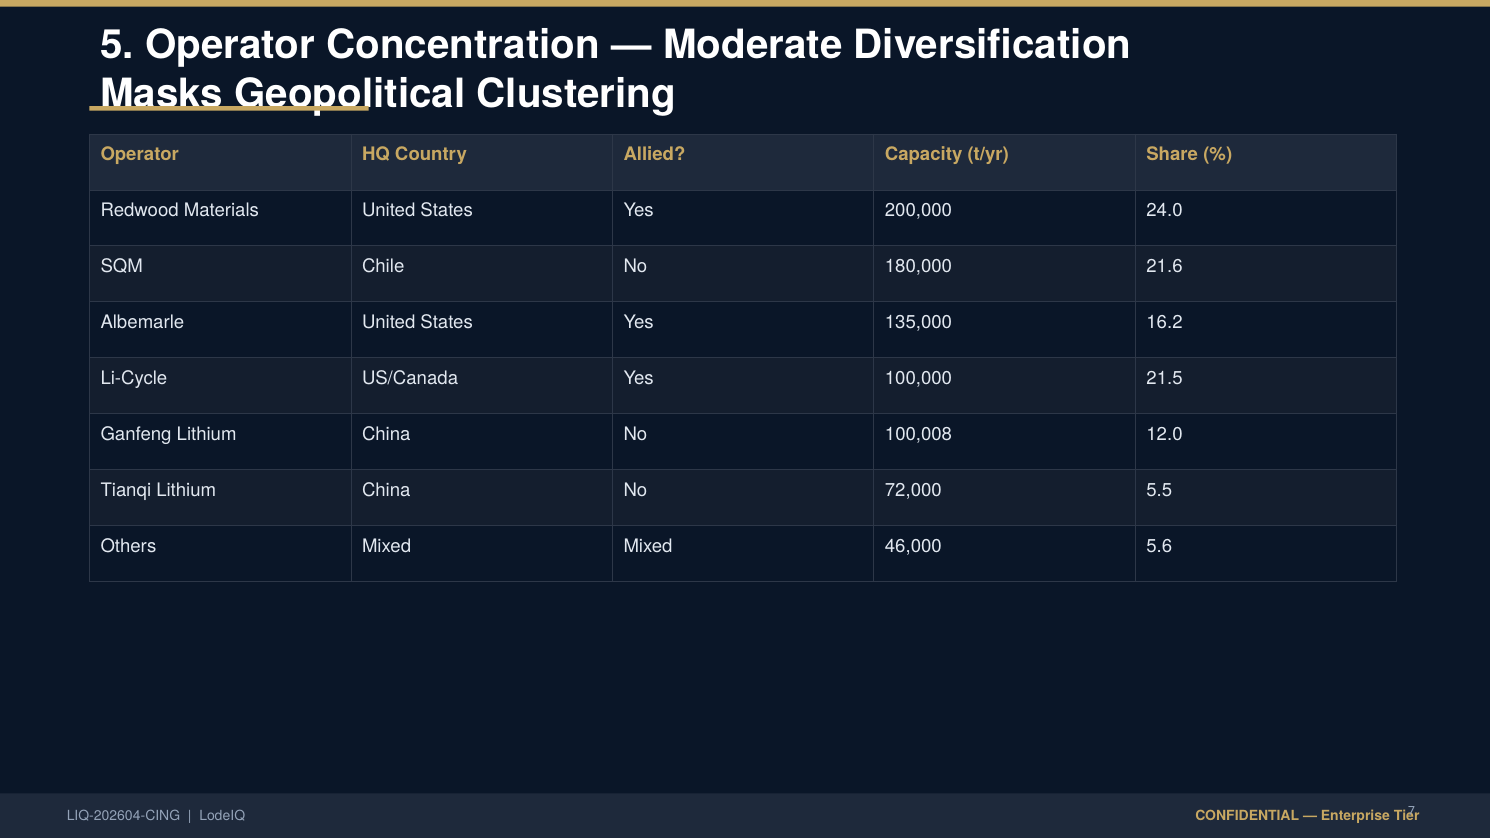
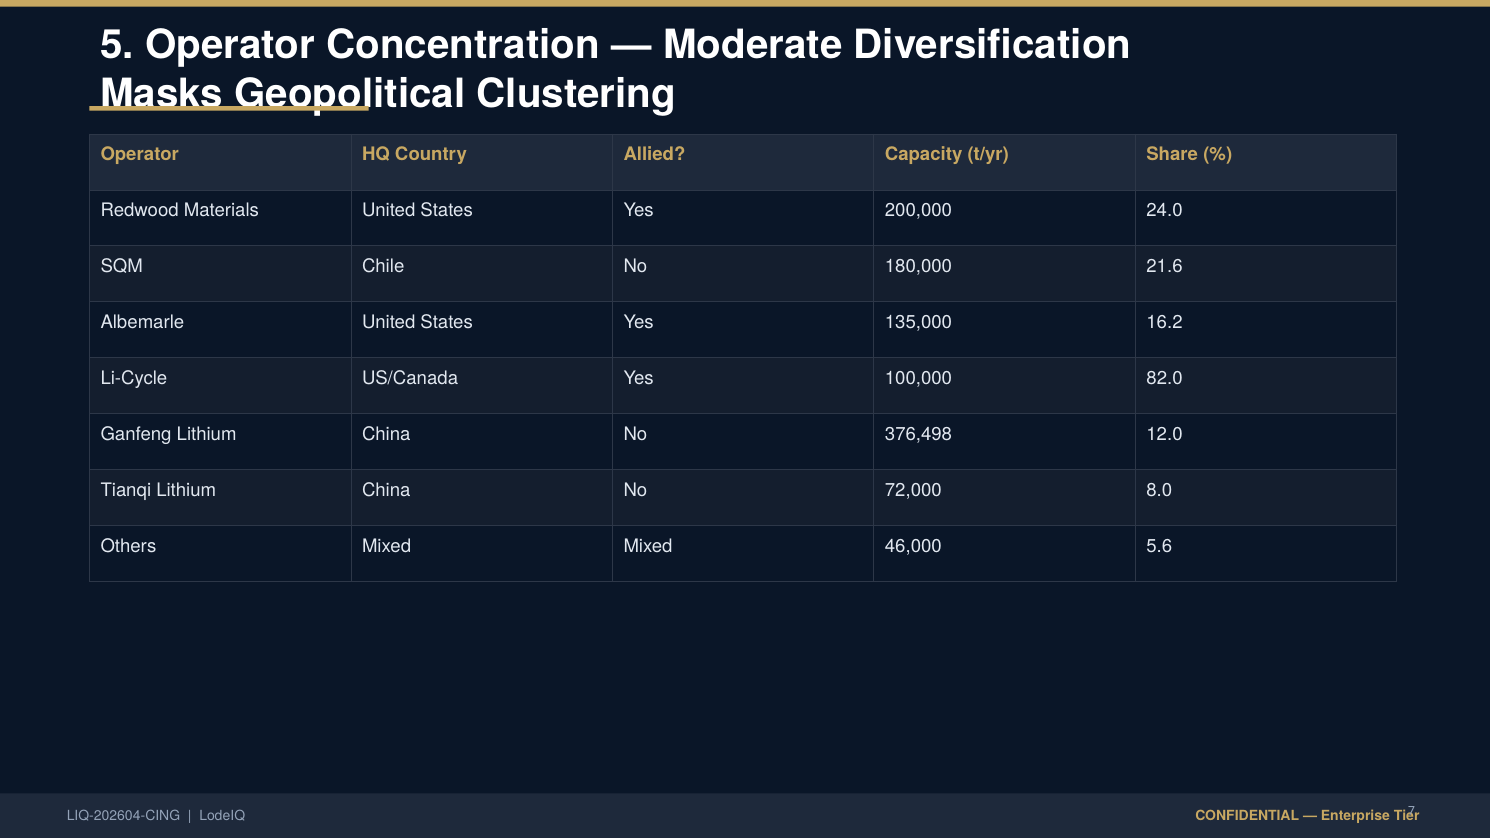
21.5: 21.5 -> 82.0
100,008: 100,008 -> 376,498
5.5: 5.5 -> 8.0
